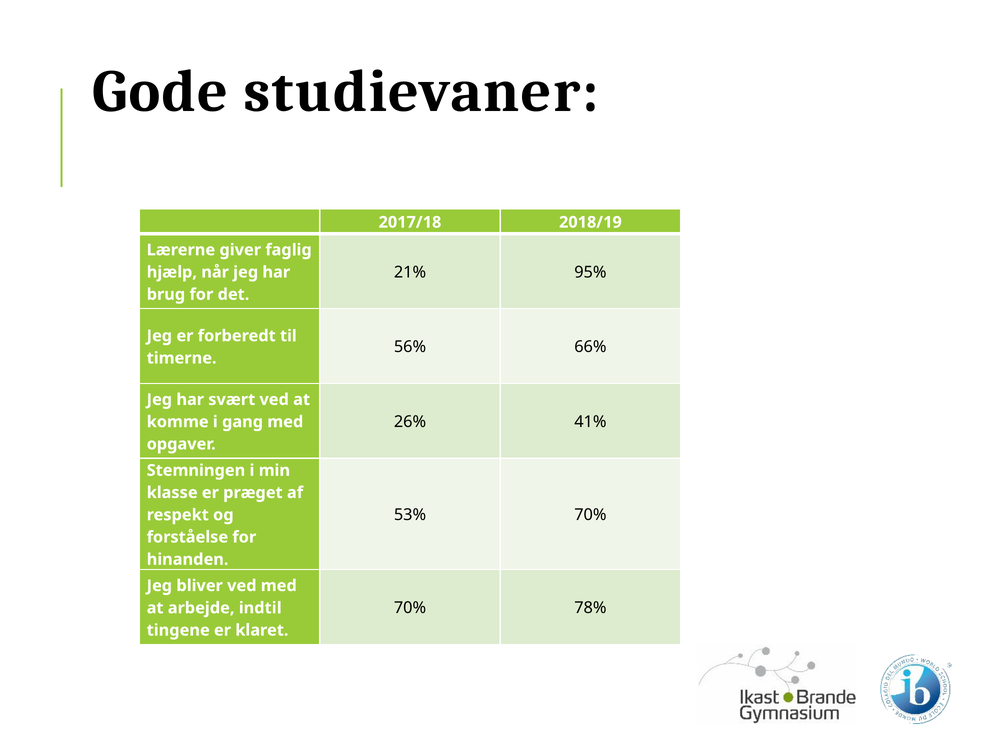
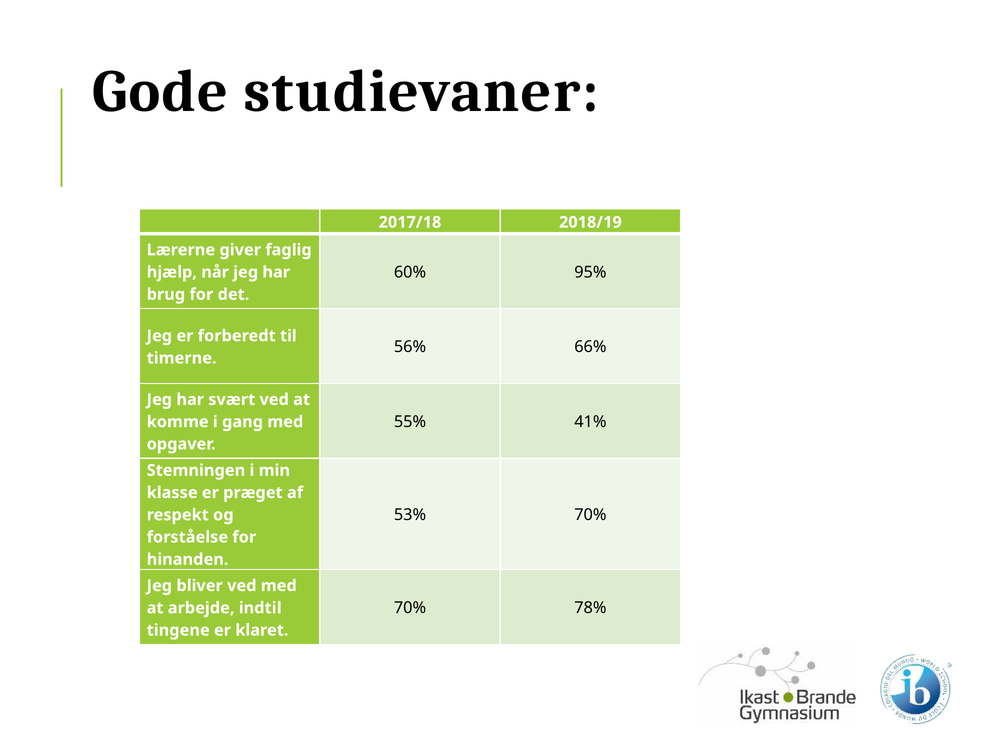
21%: 21% -> 60%
26%: 26% -> 55%
